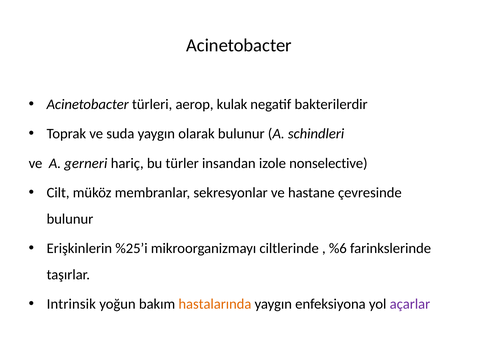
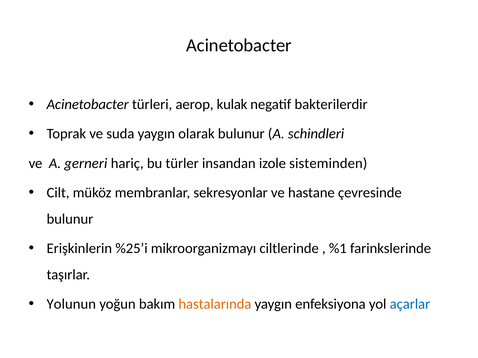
nonselective: nonselective -> sisteminden
%6: %6 -> %1
Intrinsik: Intrinsik -> Yolunun
açarlar colour: purple -> blue
